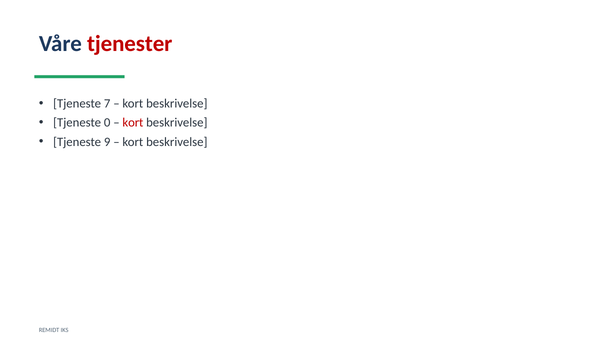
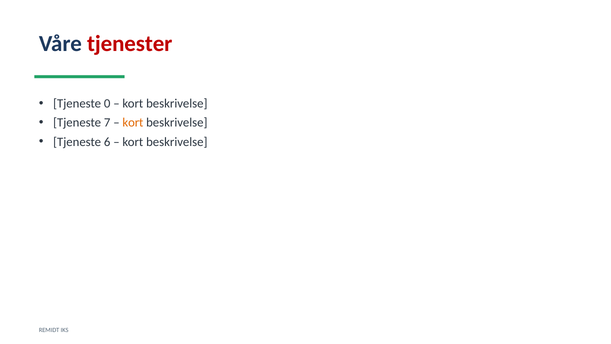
7: 7 -> 0
0: 0 -> 7
kort at (133, 123) colour: red -> orange
9: 9 -> 6
